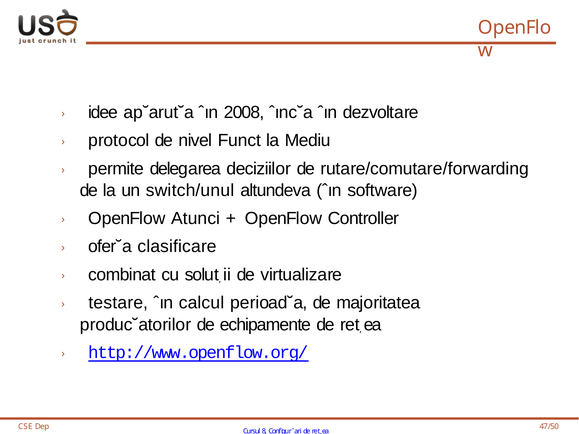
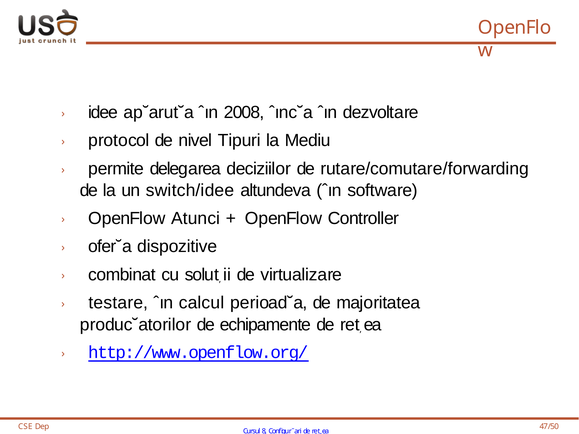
Funct: Funct -> Tipuri
switch/unul: switch/unul -> switch/idee
clasificare: clasificare -> dispozitive
